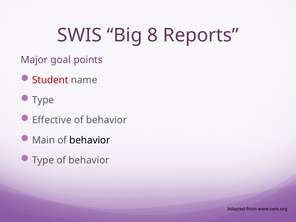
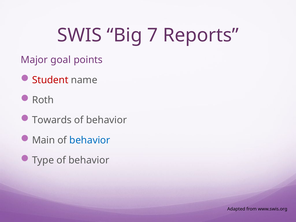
8: 8 -> 7
Type at (43, 100): Type -> Roth
Effective: Effective -> Towards
behavior at (90, 140) colour: black -> blue
